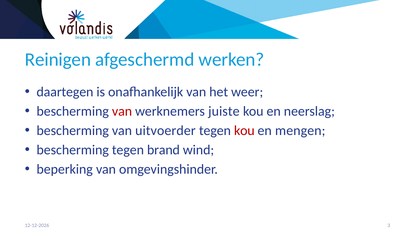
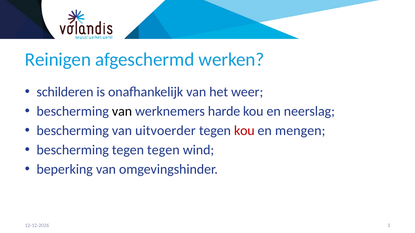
daartegen: daartegen -> schilderen
van at (122, 112) colour: red -> black
juiste: juiste -> harde
tegen brand: brand -> tegen
